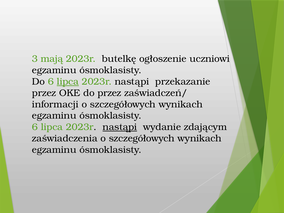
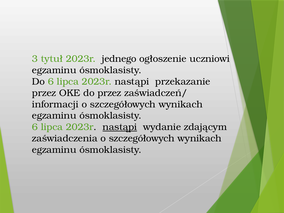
mają: mają -> tytuł
butelkę: butelkę -> jednego
lipca at (68, 82) underline: present -> none
